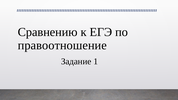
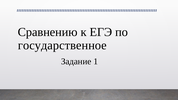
правоотношение: правоотношение -> государственное
